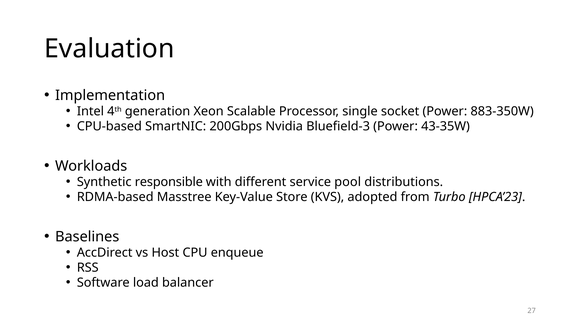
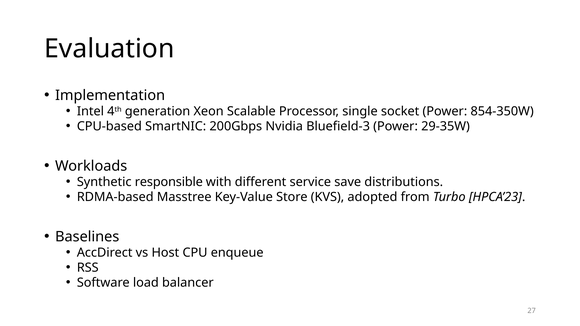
883-350W: 883-350W -> 854-350W
43-35W: 43-35W -> 29-35W
pool: pool -> save
